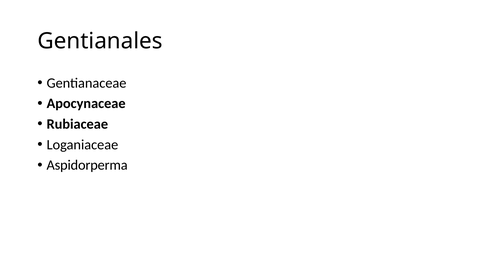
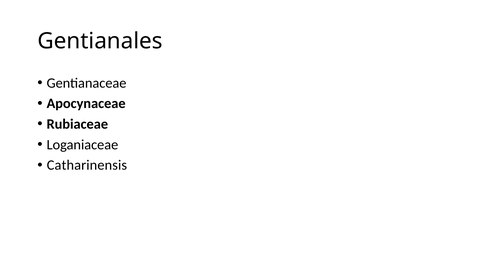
Aspidorperma: Aspidorperma -> Catharinensis
